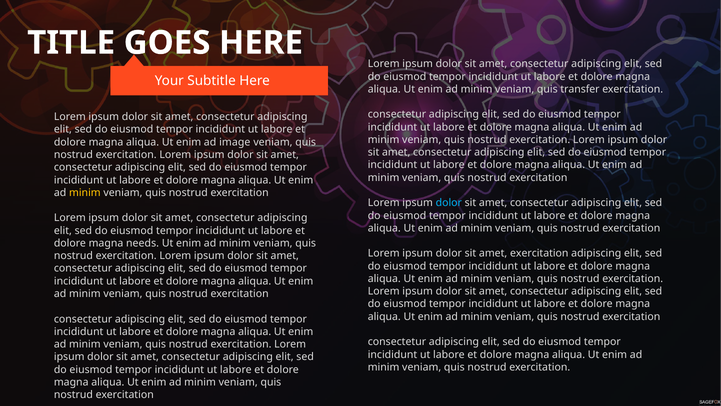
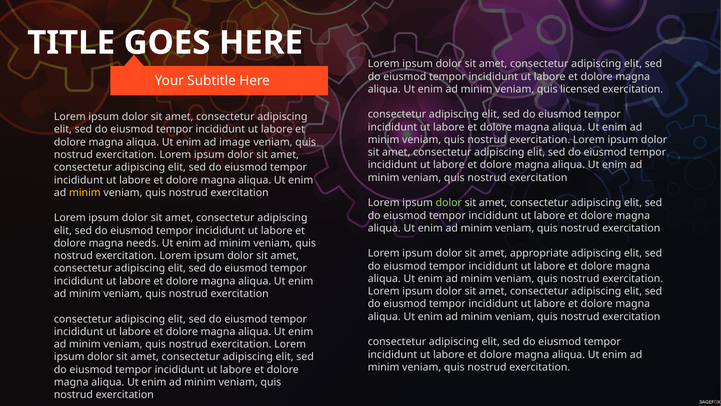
transfer: transfer -> licensed
dolor at (449, 203) colour: light blue -> light green
amet exercitation: exercitation -> appropriate
